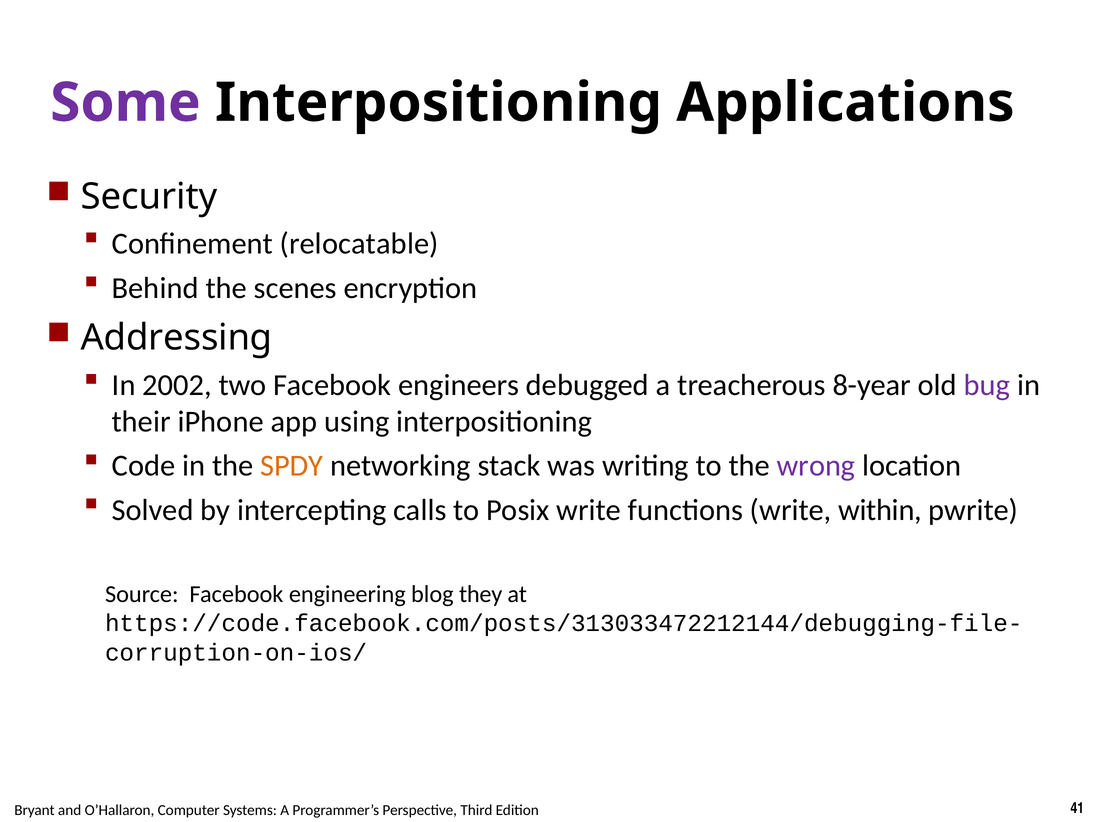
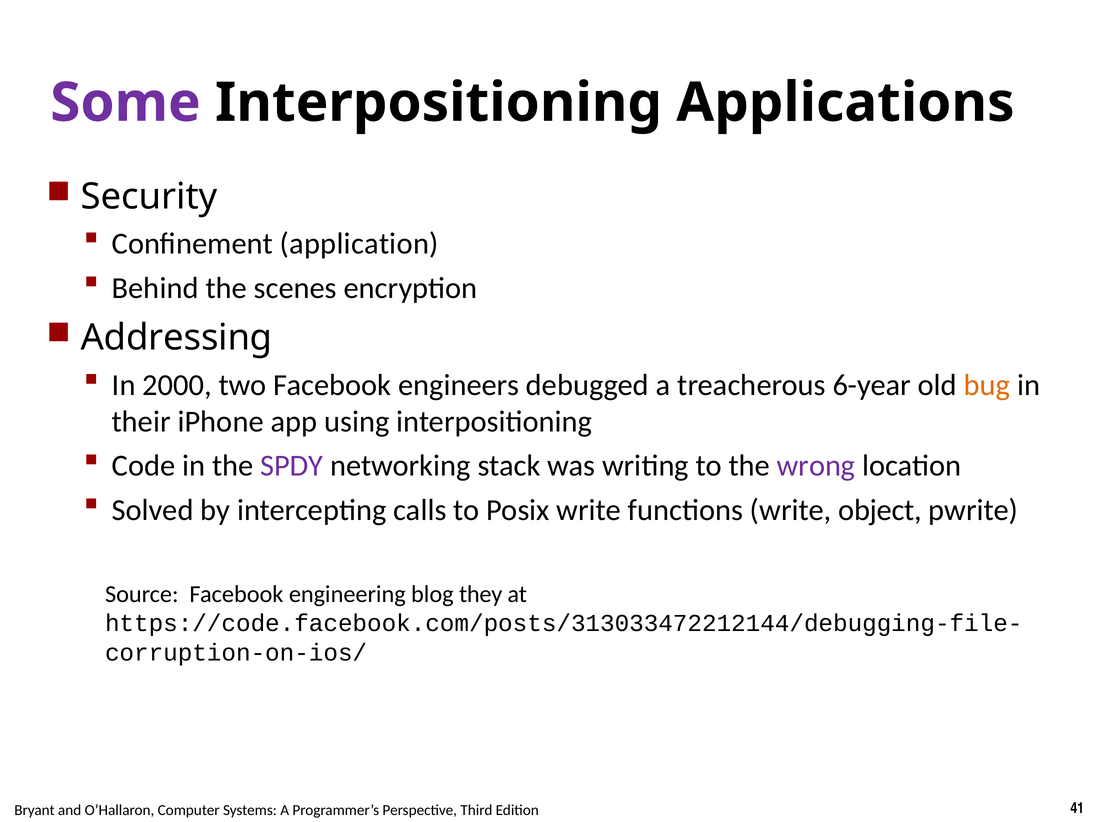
relocatable: relocatable -> application
2002: 2002 -> 2000
8-year: 8-year -> 6-year
bug colour: purple -> orange
SPDY colour: orange -> purple
within: within -> object
